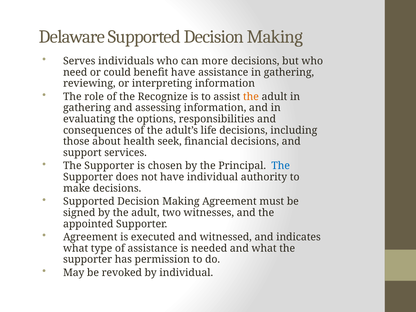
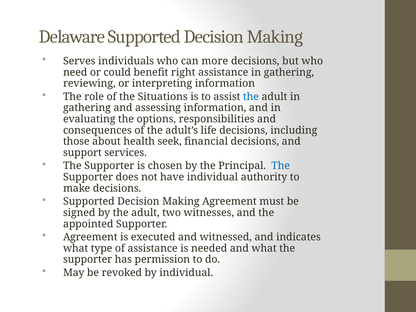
benefit have: have -> right
Recognize: Recognize -> Situations
the at (251, 97) colour: orange -> blue
